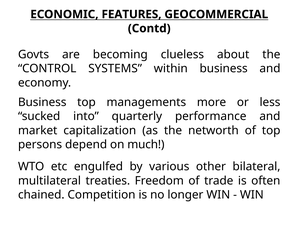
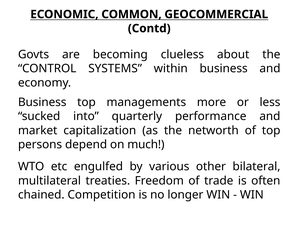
FEATURES: FEATURES -> COMMON
